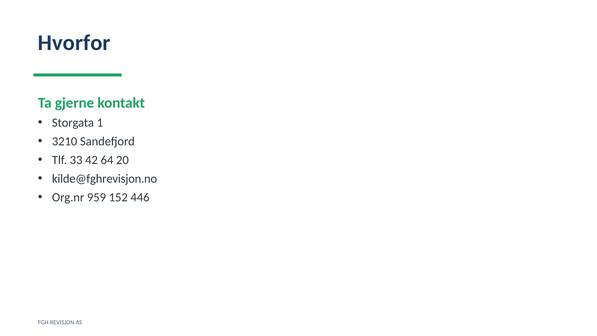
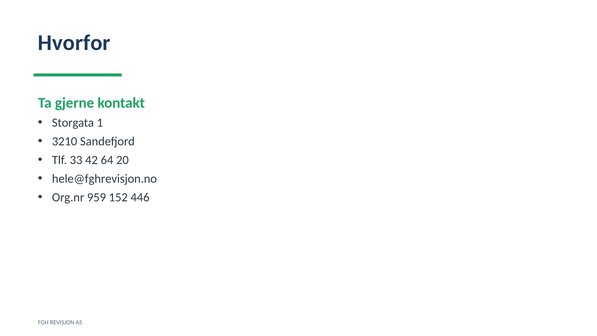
kilde@fghrevisjon.no: kilde@fghrevisjon.no -> hele@fghrevisjon.no
